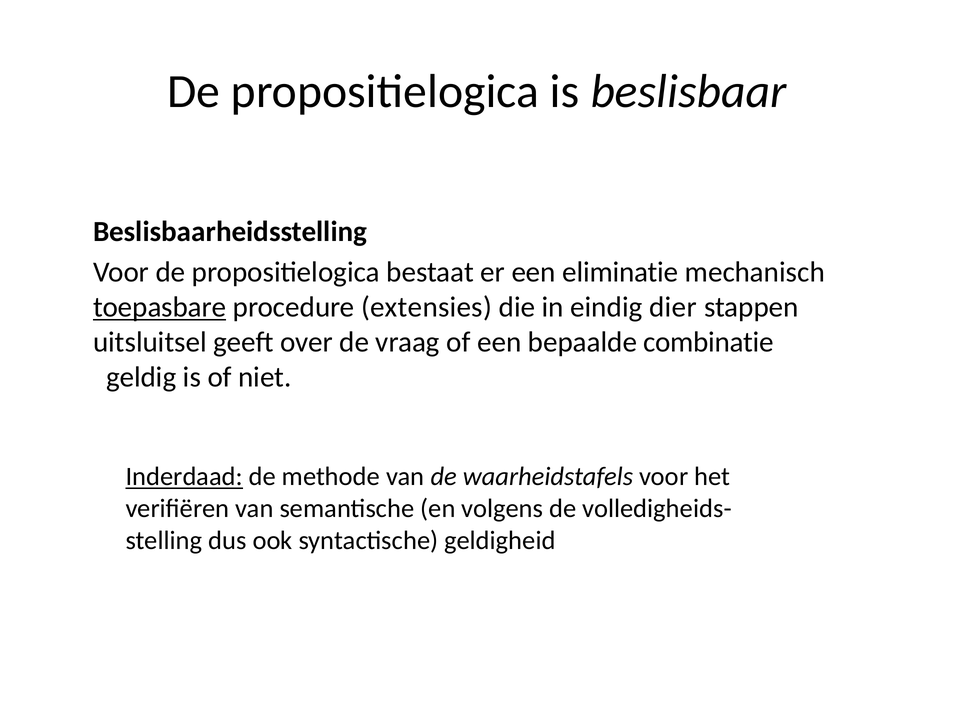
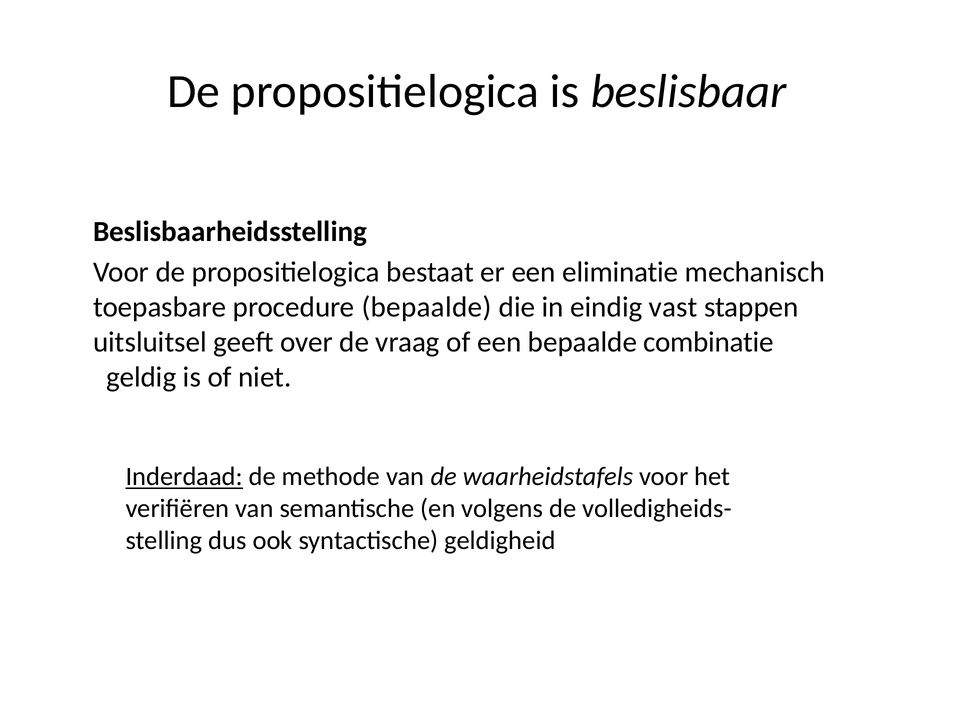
toepasbare underline: present -> none
procedure extensies: extensies -> bepaalde
dier: dier -> vast
